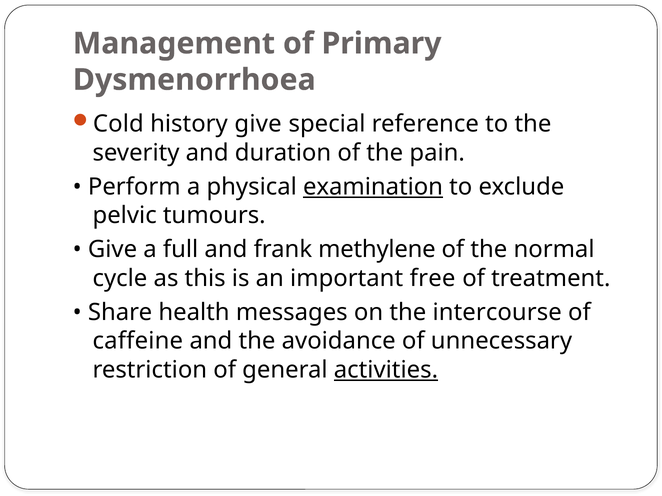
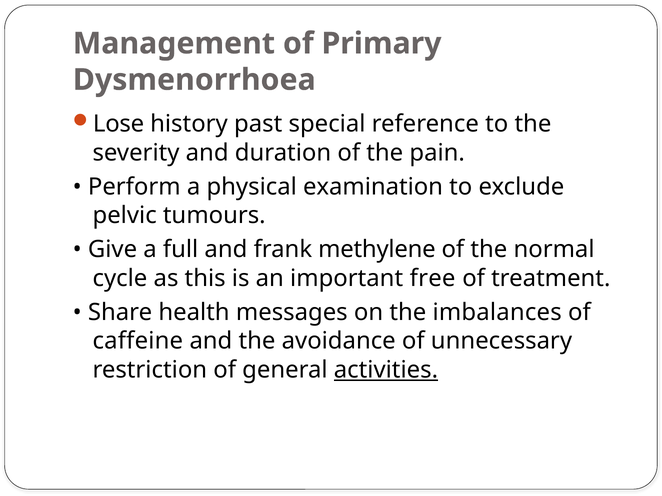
Cold: Cold -> Lose
history give: give -> past
examination underline: present -> none
intercourse: intercourse -> imbalances
